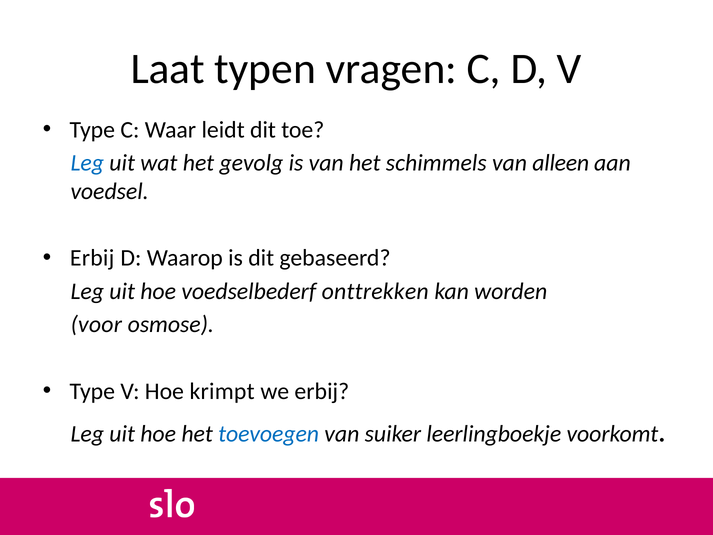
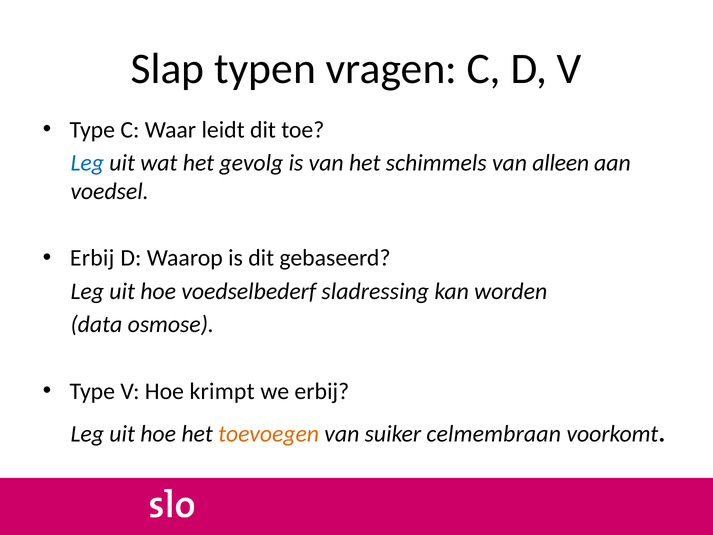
Laat: Laat -> Slap
onttrekken: onttrekken -> sladressing
voor: voor -> data
toevoegen colour: blue -> orange
leerlingboekje: leerlingboekje -> celmembraan
